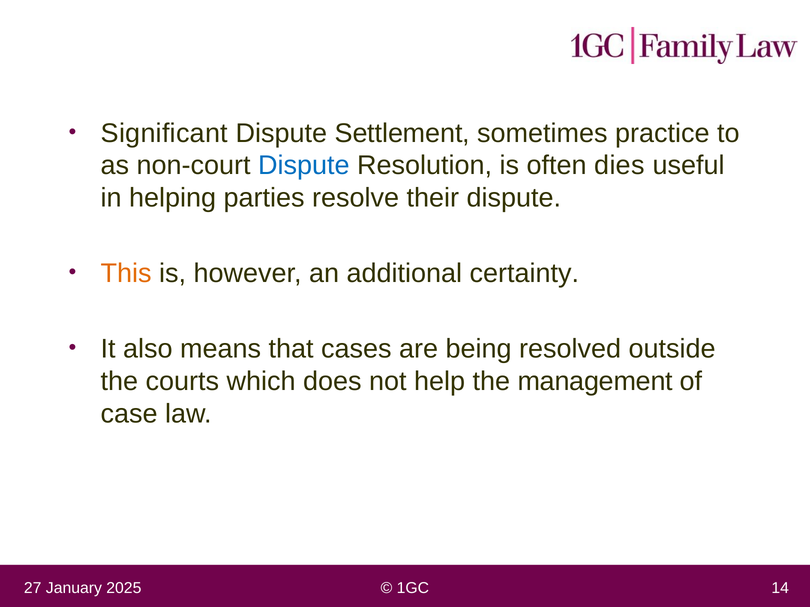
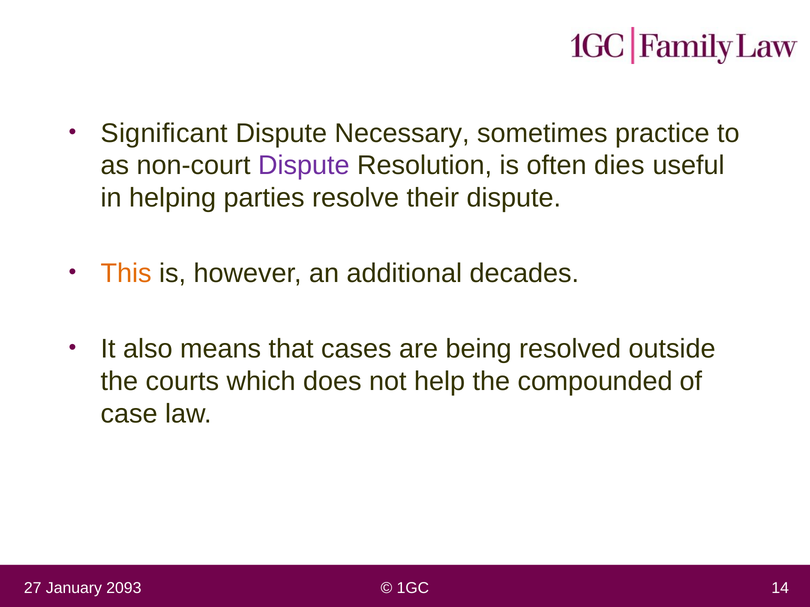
Settlement: Settlement -> Necessary
Dispute at (304, 166) colour: blue -> purple
certainty: certainty -> decades
management: management -> compounded
2025: 2025 -> 2093
